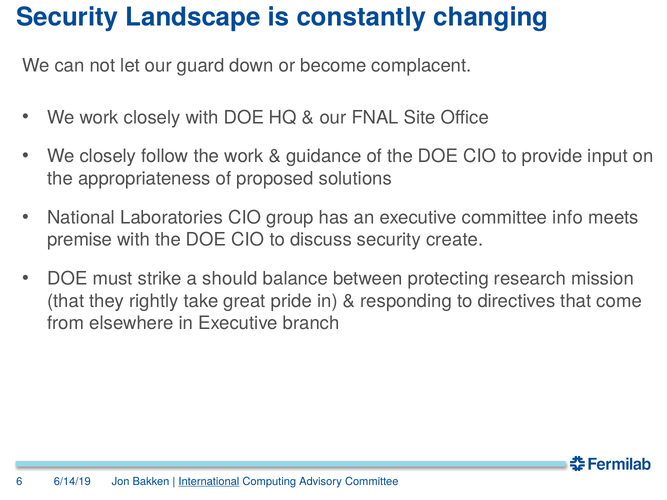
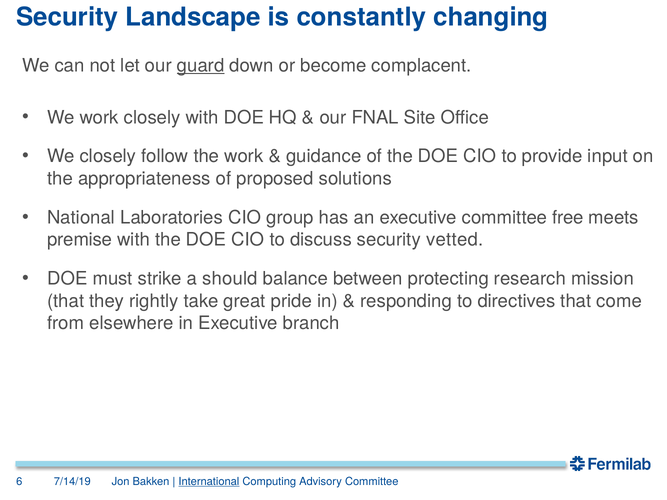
guard underline: none -> present
info: info -> free
create: create -> vetted
6/14/19: 6/14/19 -> 7/14/19
